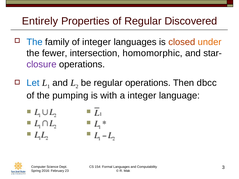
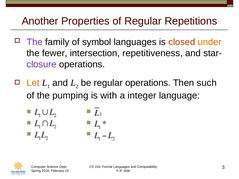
Entirely: Entirely -> Another
Discovered: Discovered -> Repetitions
The at (35, 42) colour: blue -> purple
of integer: integer -> symbol
homomorphic: homomorphic -> repetitiveness
Let colour: blue -> orange
dbcc: dbcc -> such
